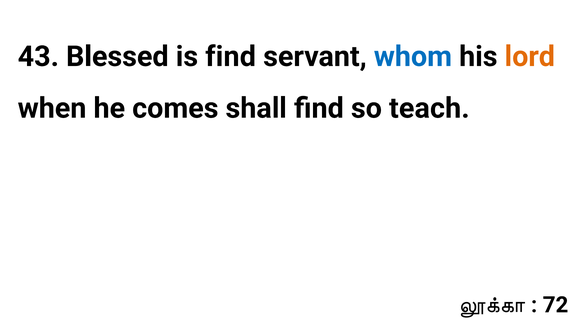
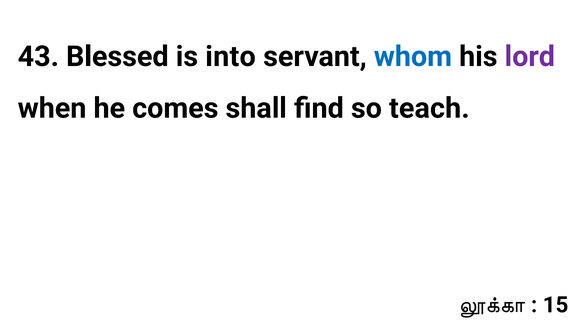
is find: find -> into
lord colour: orange -> purple
72: 72 -> 15
